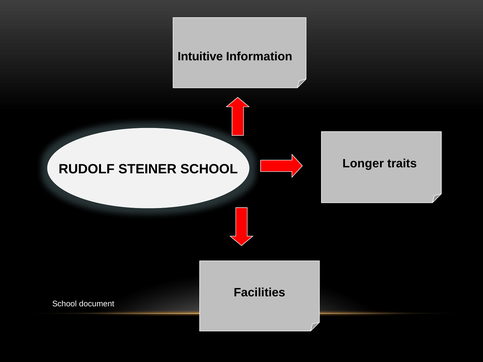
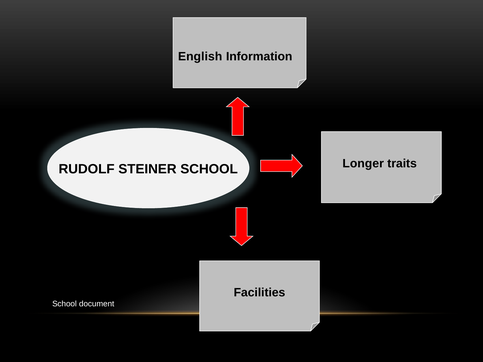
Intuitive: Intuitive -> English
